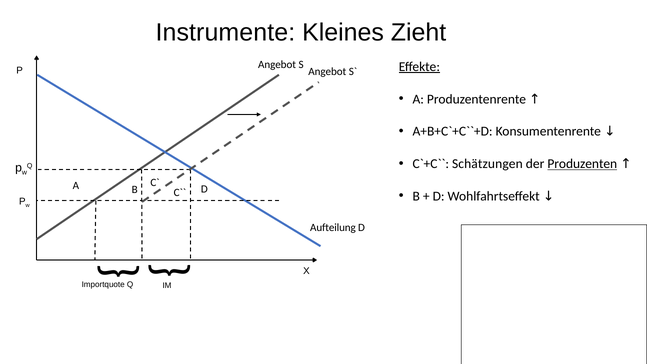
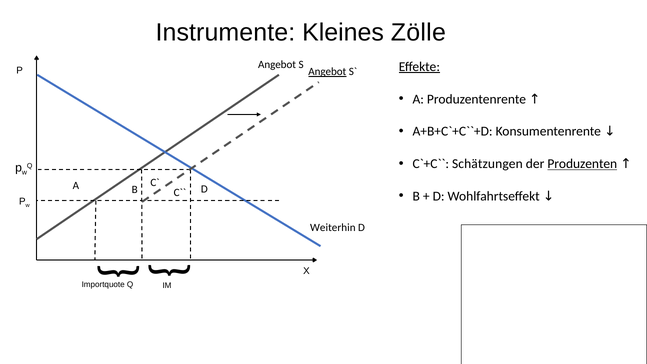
Zieht: Zieht -> Zölle
Angebot at (327, 72) underline: none -> present
Aufteilung: Aufteilung -> Weiterhin
